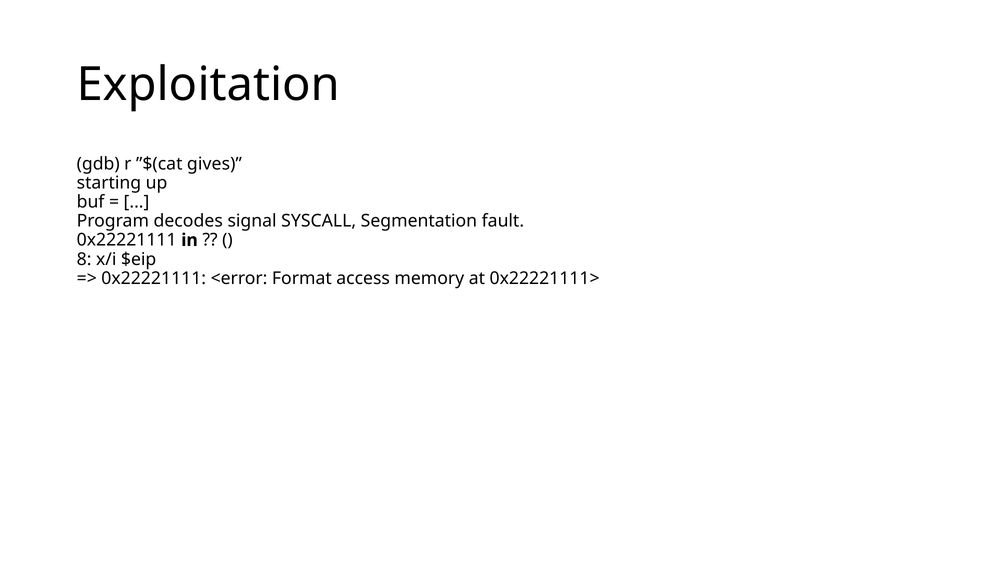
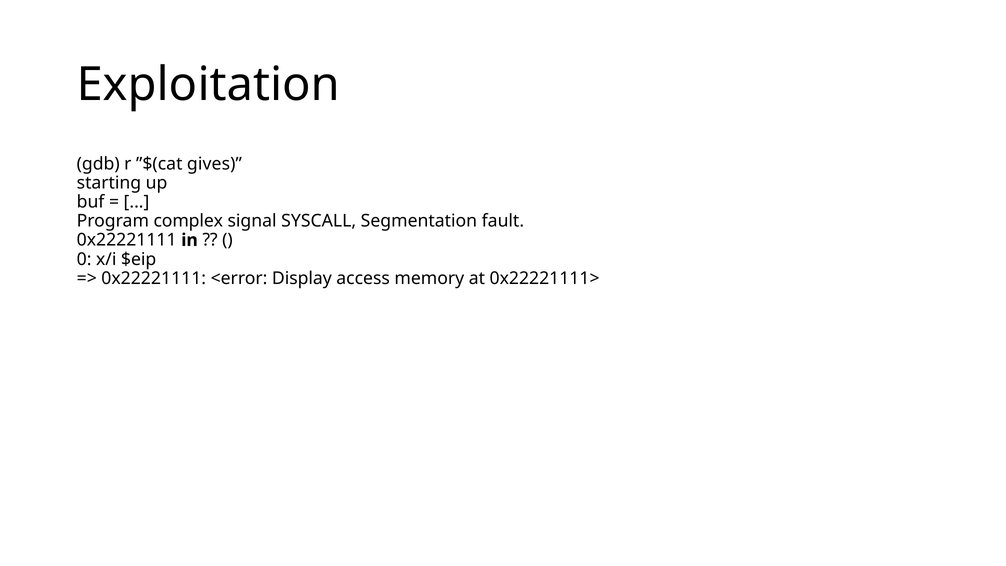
decodes: decodes -> complex
8: 8 -> 0
Format: Format -> Display
